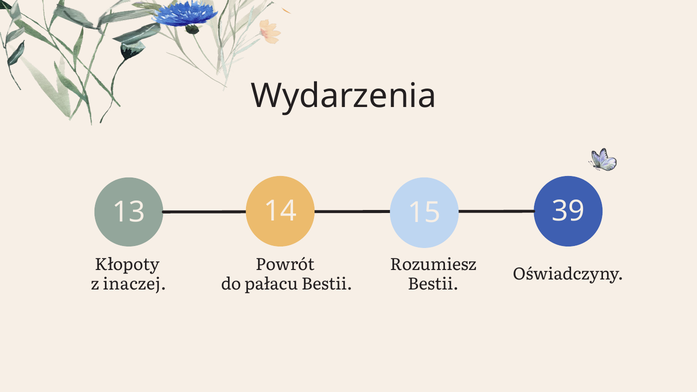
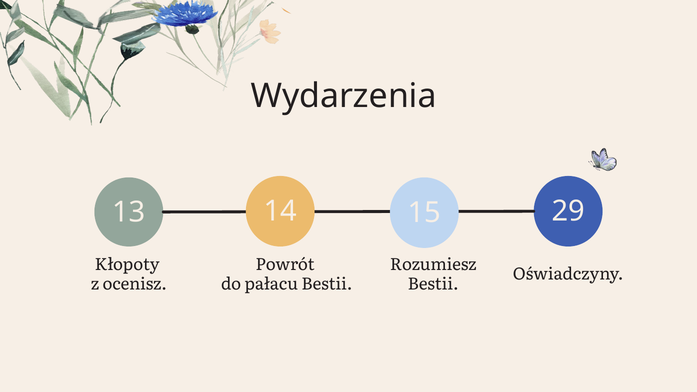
39: 39 -> 29
inaczej: inaczej -> ocenisz
